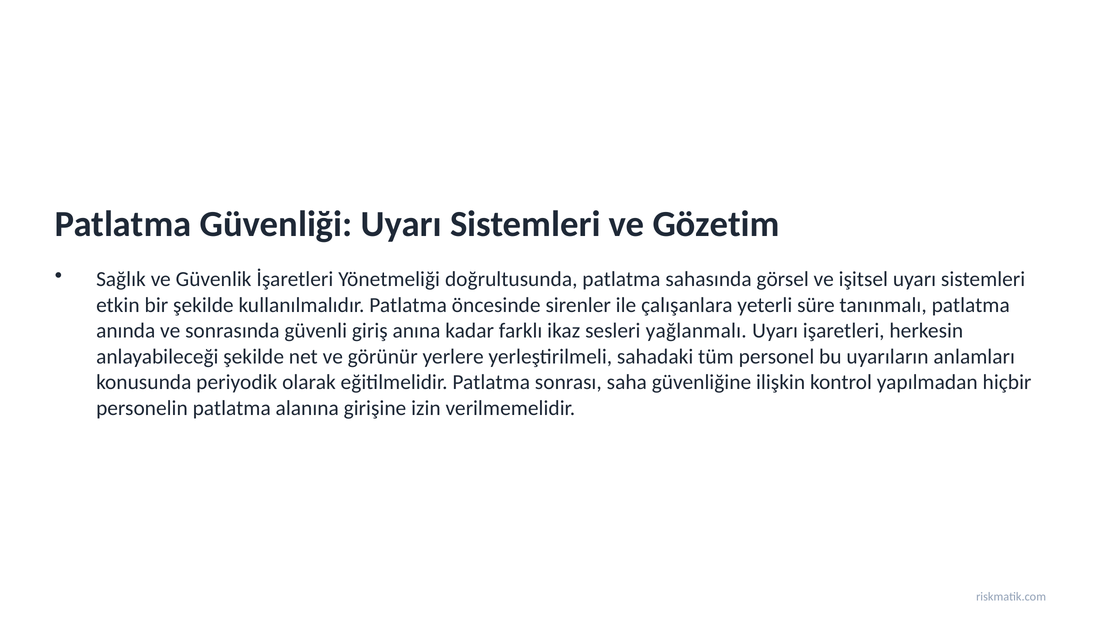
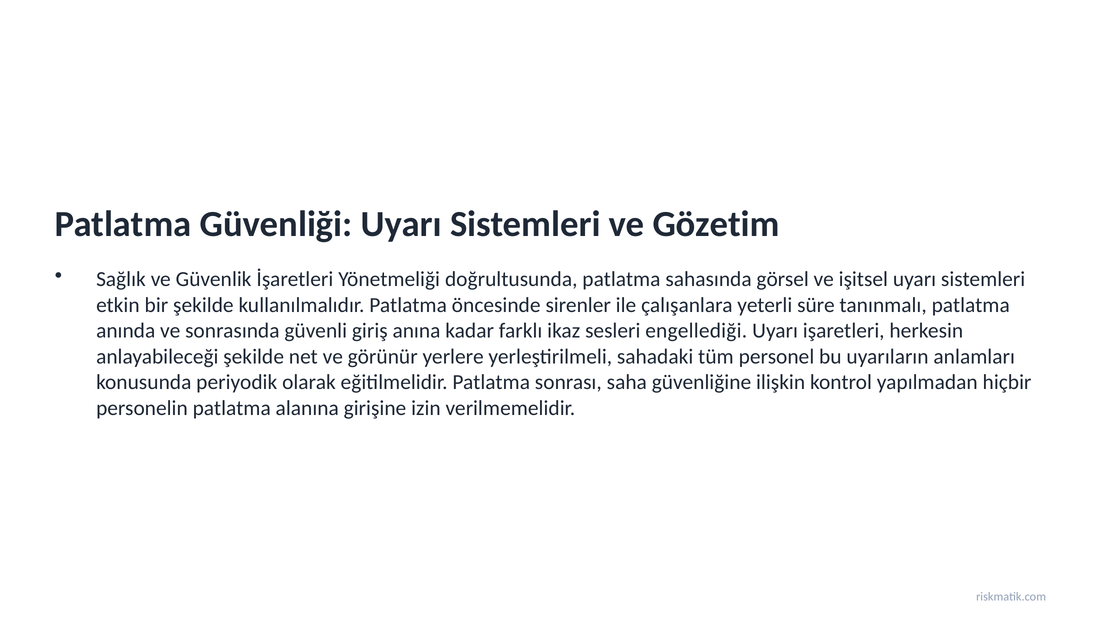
yağlanmalı: yağlanmalı -> engellediği
